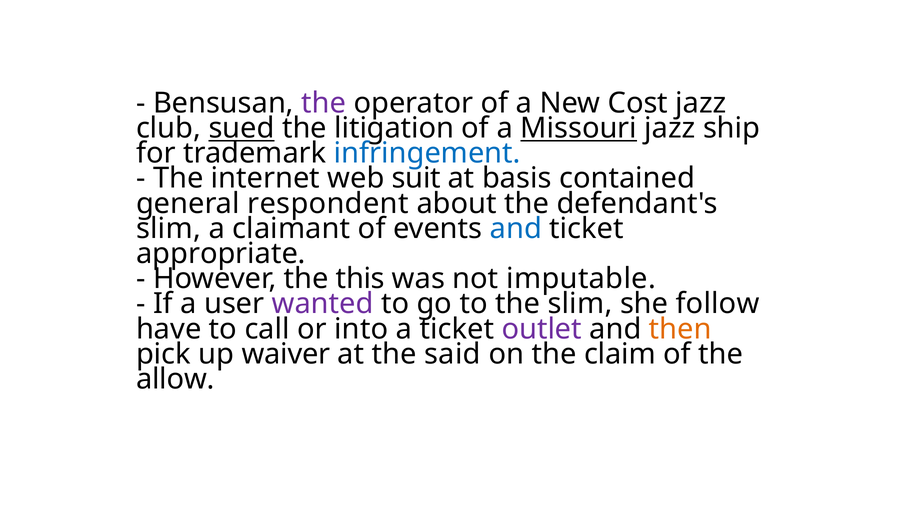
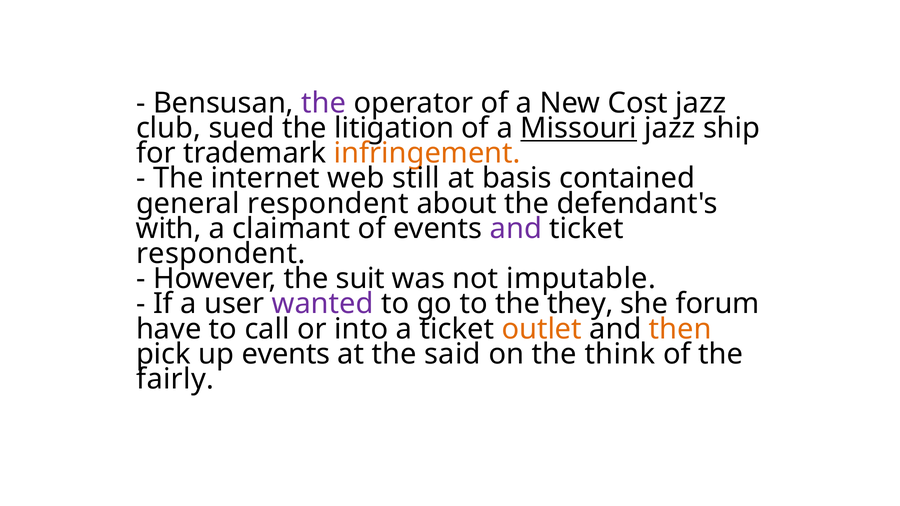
sued underline: present -> none
infringement colour: blue -> orange
suit: suit -> still
slim at (168, 229): slim -> with
and at (516, 229) colour: blue -> purple
appropriate at (221, 254): appropriate -> respondent
this: this -> suit
the slim: slim -> they
follow: follow -> forum
outlet colour: purple -> orange
up waiver: waiver -> events
claim: claim -> think
allow: allow -> fairly
